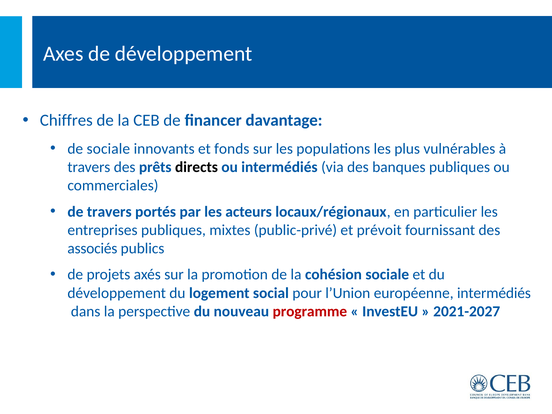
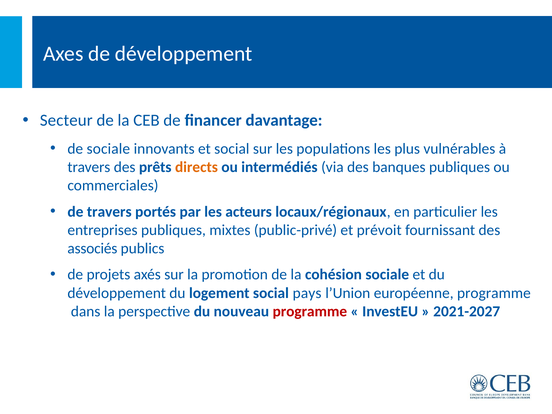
Chiffres: Chiffres -> Secteur
et fonds: fonds -> social
directs colour: black -> orange
pour: pour -> pays
européenne intermédiés: intermédiés -> programme
